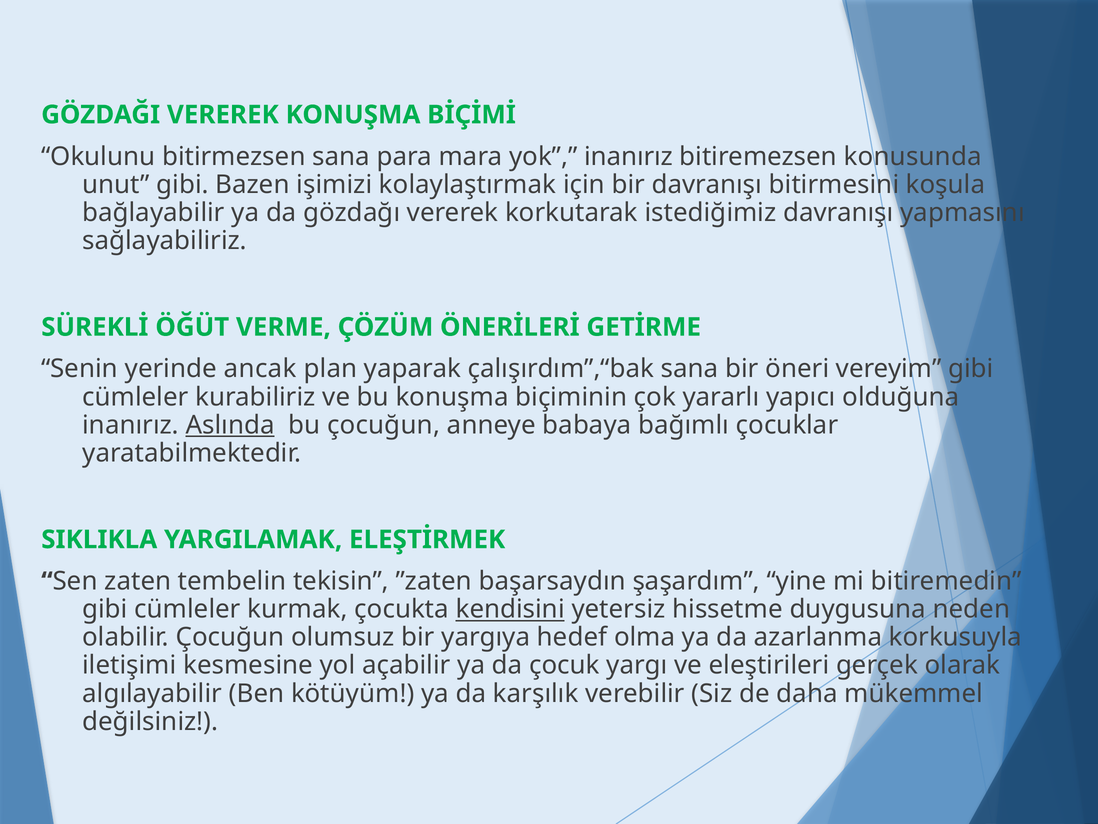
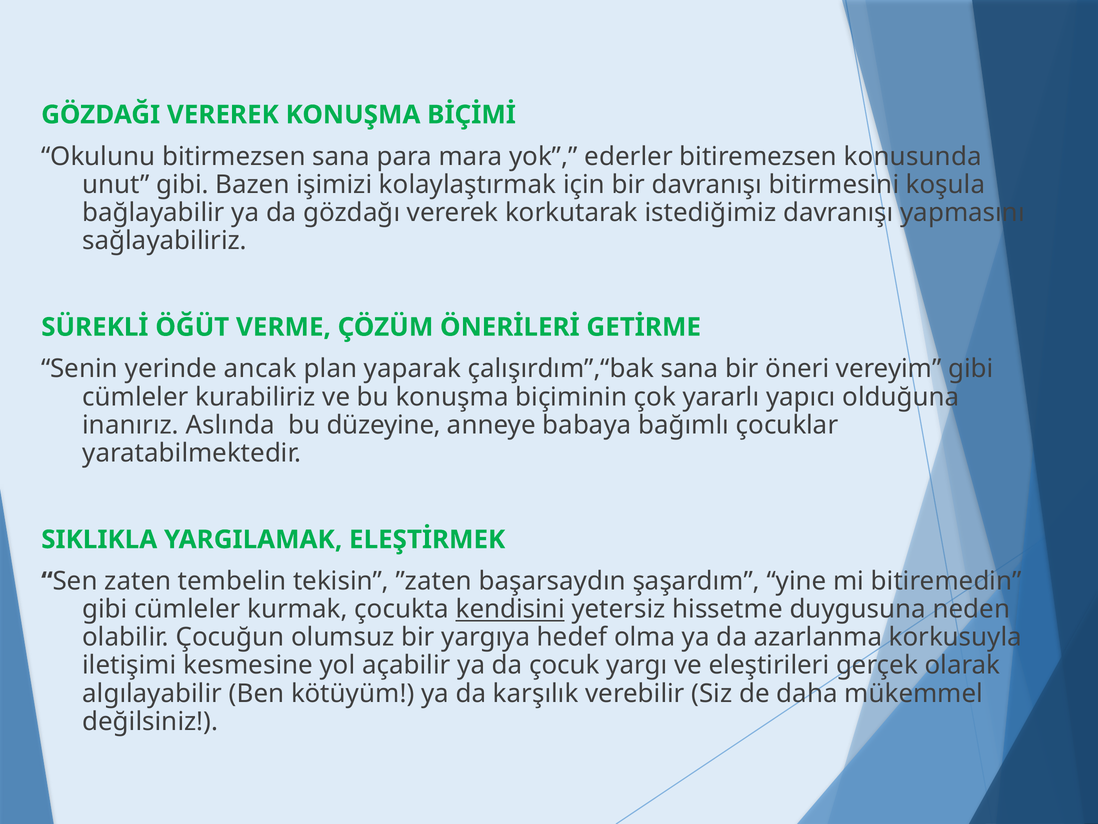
yok inanırız: inanırız -> ederler
Aslında underline: present -> none
bu çocuğun: çocuğun -> düzeyine
